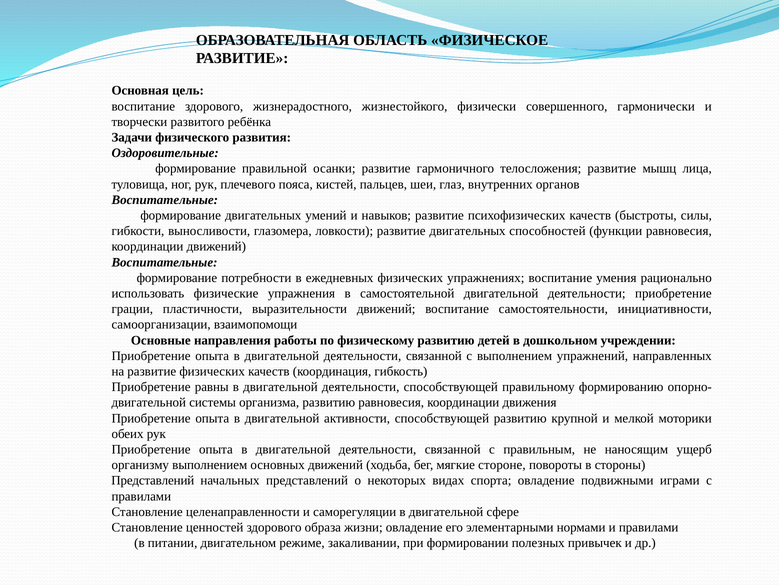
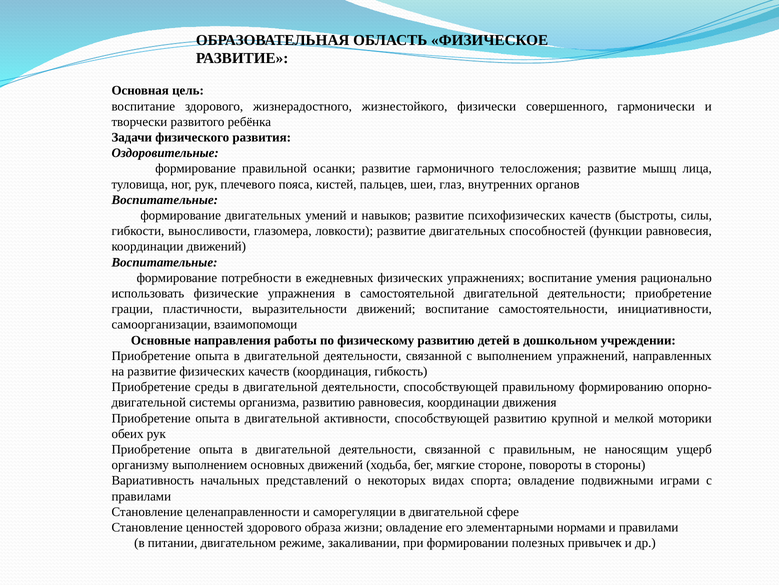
равны: равны -> среды
Представлений at (153, 480): Представлений -> Вариативность
